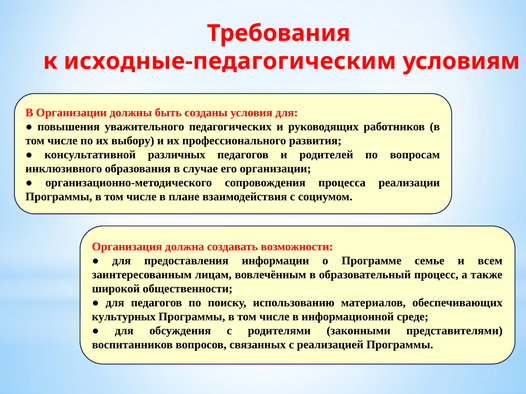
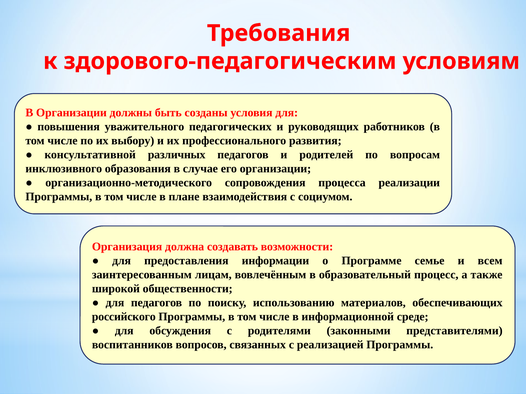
исходные-педагогическим: исходные-педагогическим -> здорового-педагогическим
культурных: культурных -> российского
